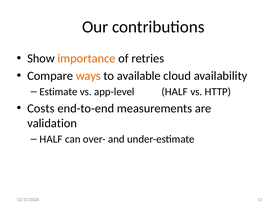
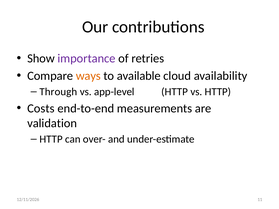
importance colour: orange -> purple
Estimate: Estimate -> Through
app-level HALF: HALF -> HTTP
HALF at (51, 139): HALF -> HTTP
